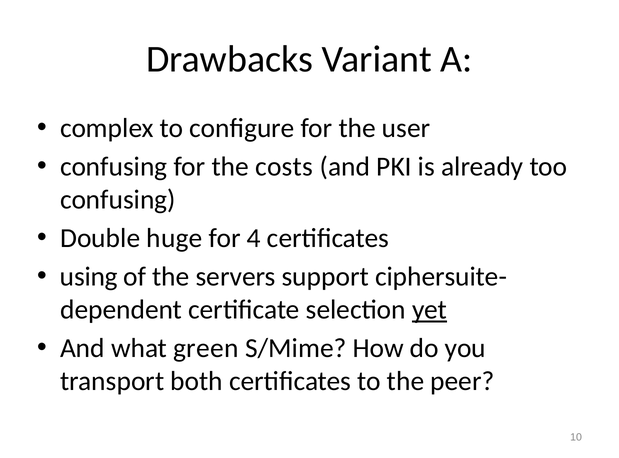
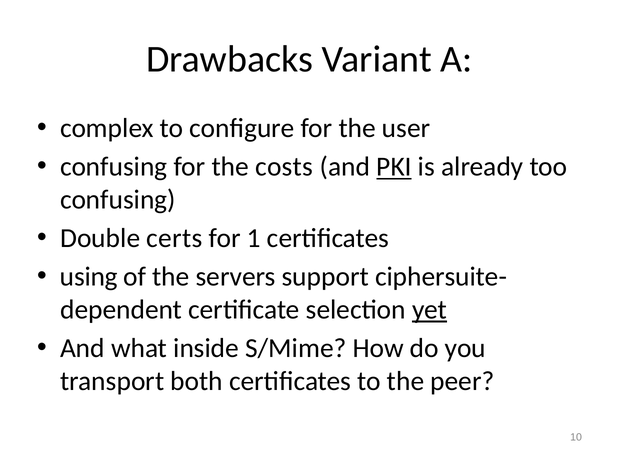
PKI underline: none -> present
huge: huge -> certs
4: 4 -> 1
green: green -> inside
